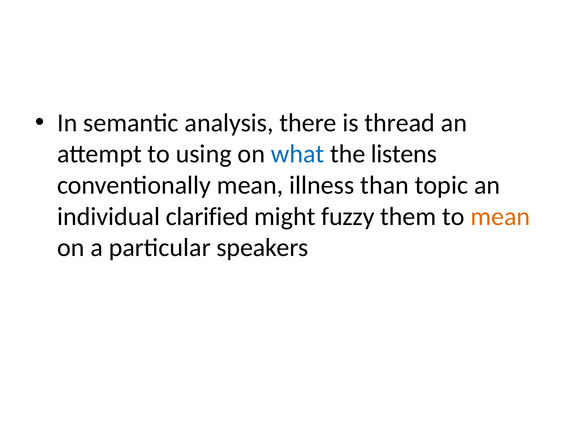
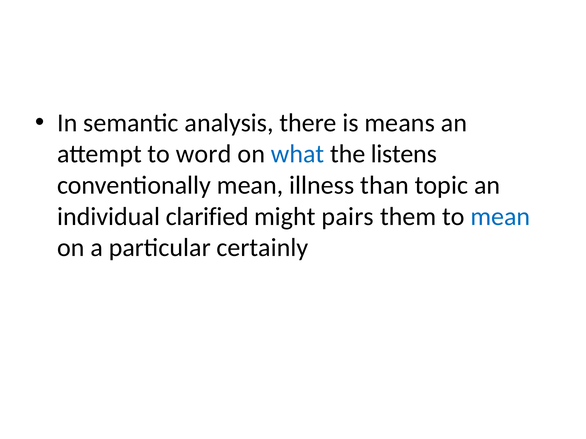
thread: thread -> means
using: using -> word
fuzzy: fuzzy -> pairs
mean at (500, 217) colour: orange -> blue
speakers: speakers -> certainly
